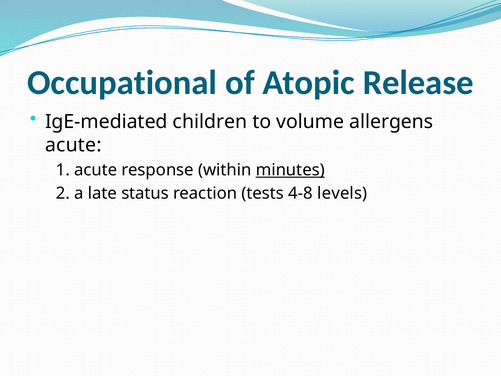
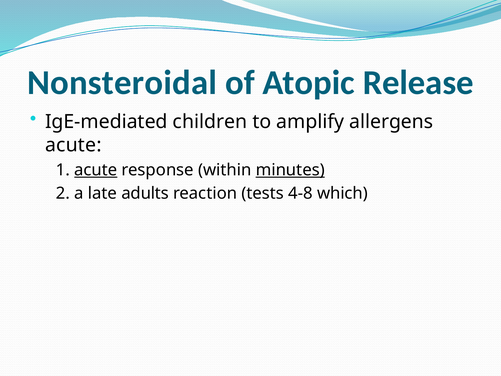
Occupational: Occupational -> Nonsteroidal
volume: volume -> amplify
acute at (96, 170) underline: none -> present
status: status -> adults
levels: levels -> which
